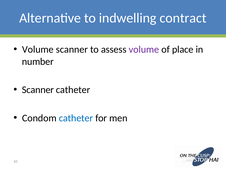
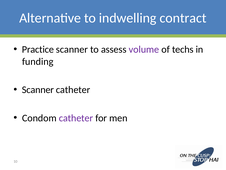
Volume at (38, 49): Volume -> Practice
place: place -> techs
number: number -> funding
catheter at (76, 118) colour: blue -> purple
